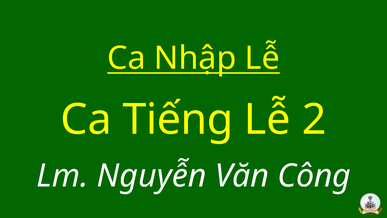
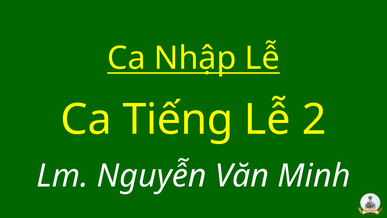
Công: Công -> Minh
